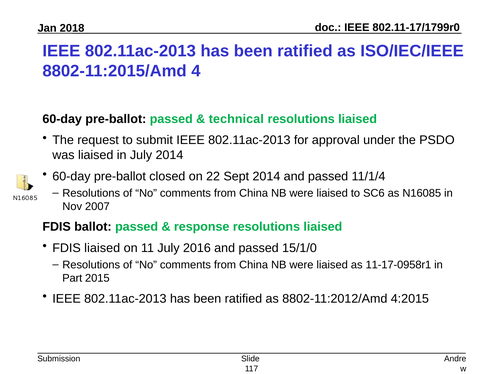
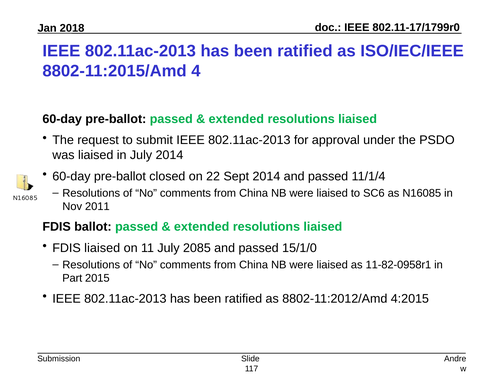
technical at (236, 119): technical -> extended
2007: 2007 -> 2011
response at (202, 227): response -> extended
2016: 2016 -> 2085
11-17-0958r1: 11-17-0958r1 -> 11-82-0958r1
